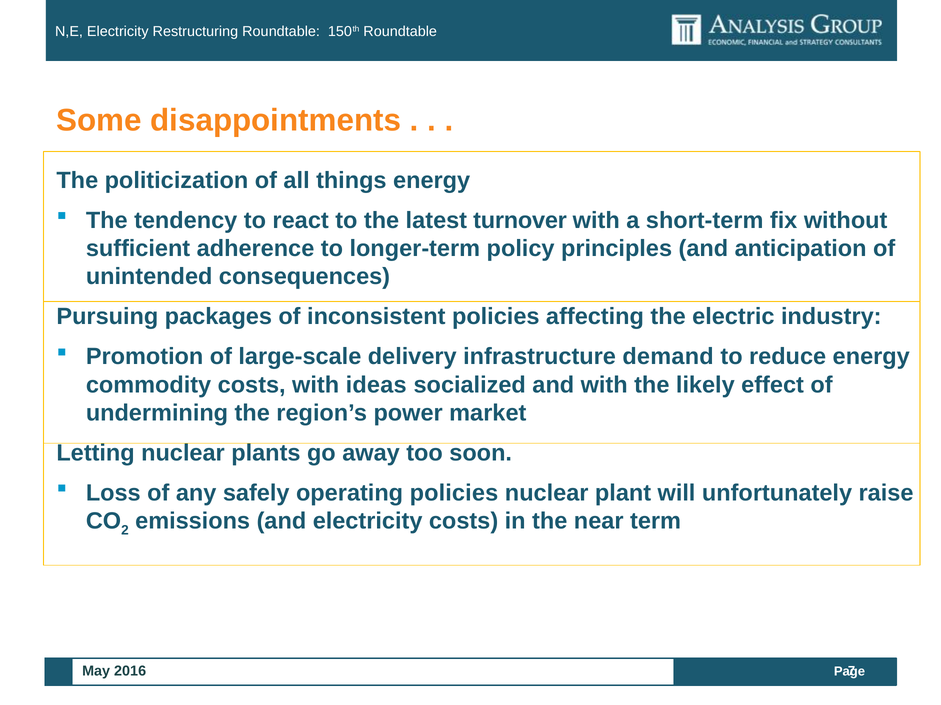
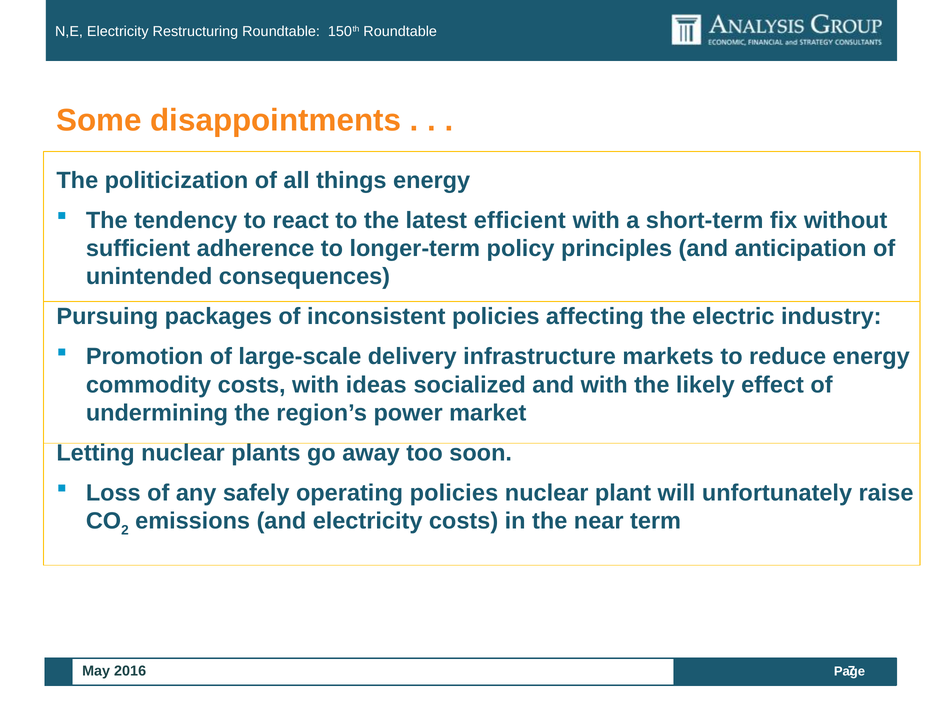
turnover: turnover -> efficient
demand: demand -> markets
